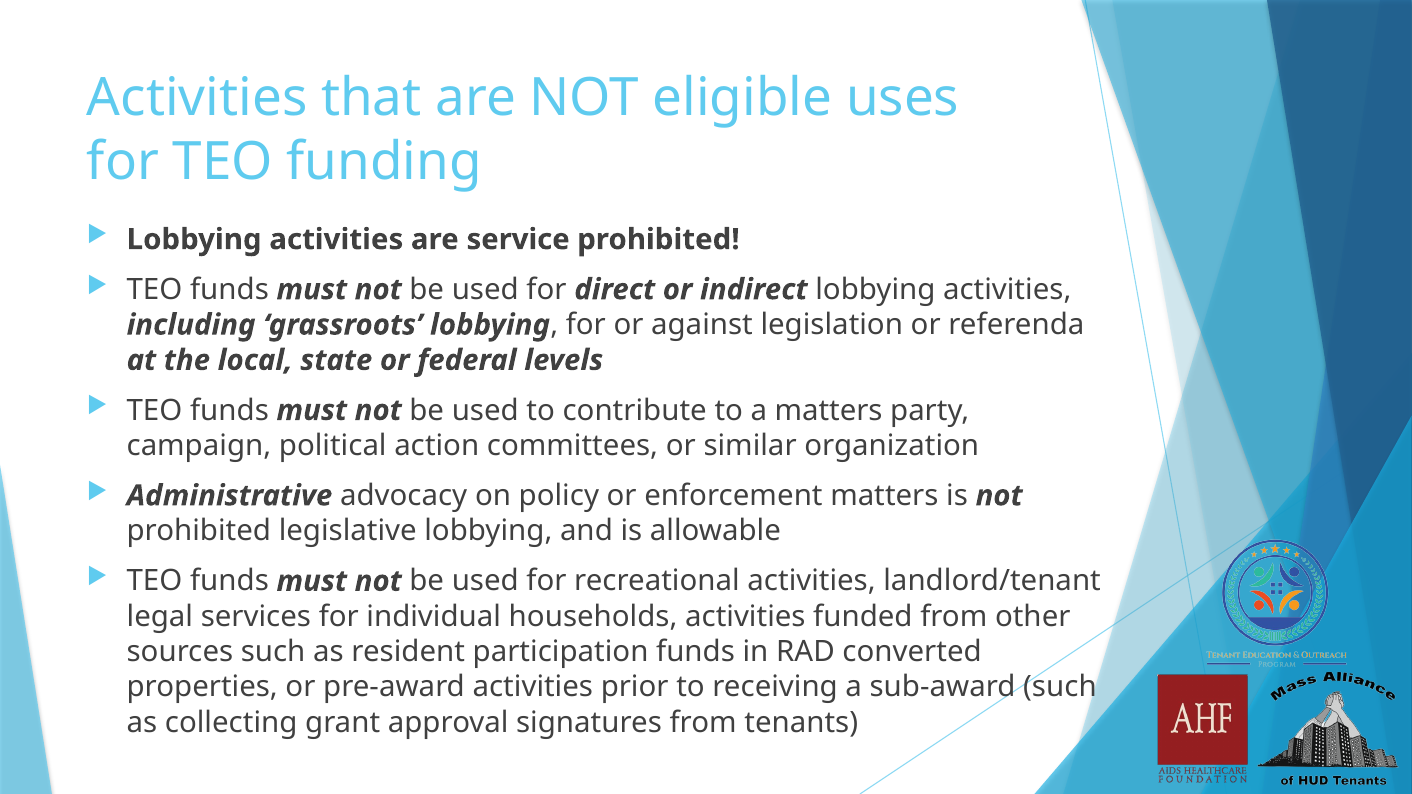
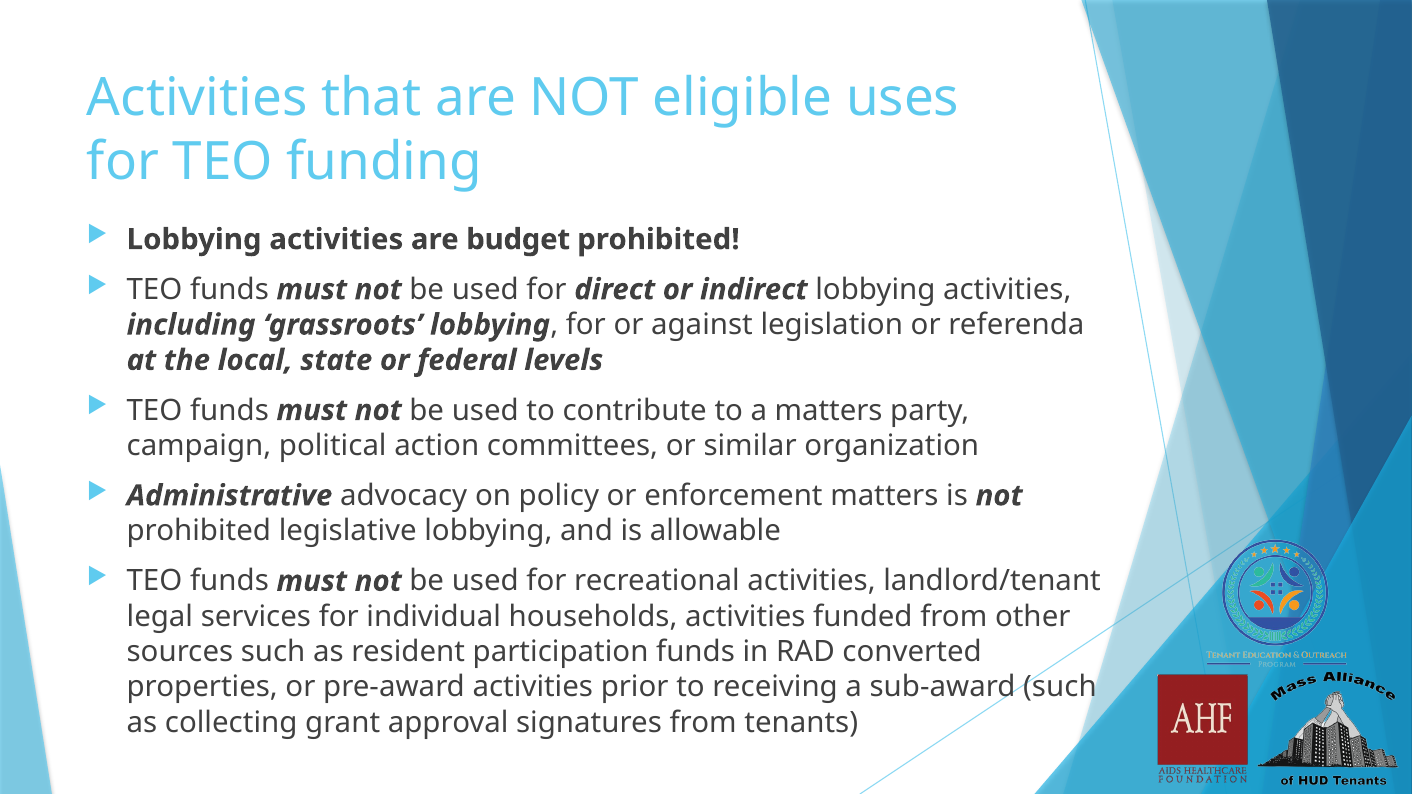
service: service -> budget
